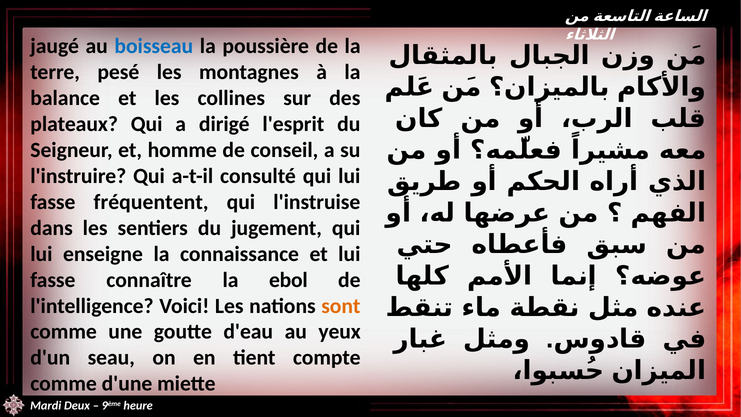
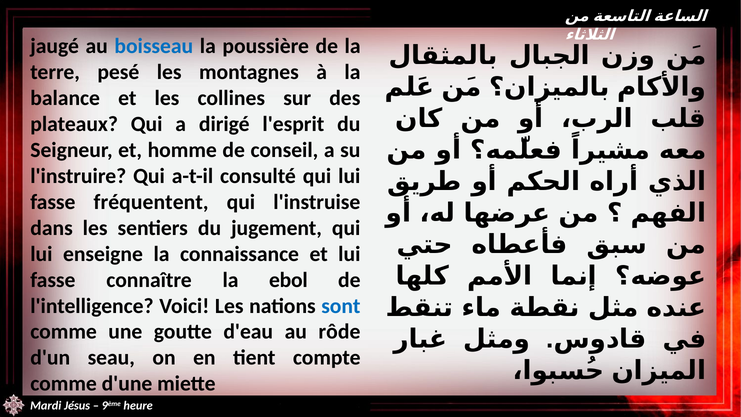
sont colour: orange -> blue
yeux: yeux -> rôde
Deux: Deux -> Jésus
